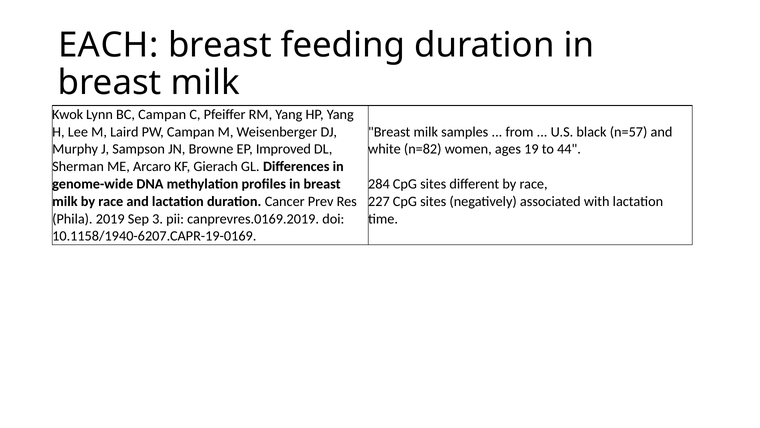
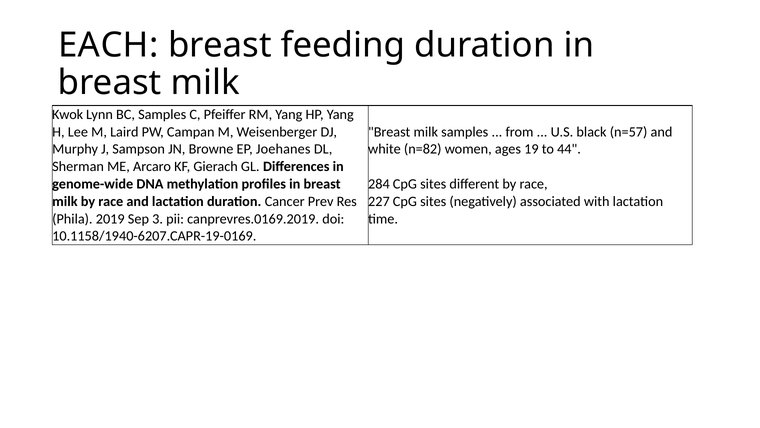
BC Campan: Campan -> Samples
Improved: Improved -> Joehanes
